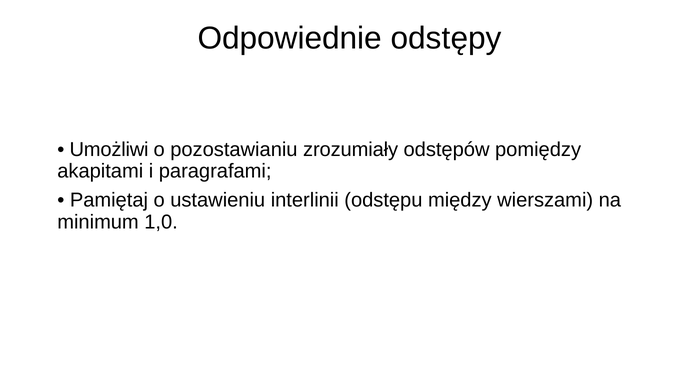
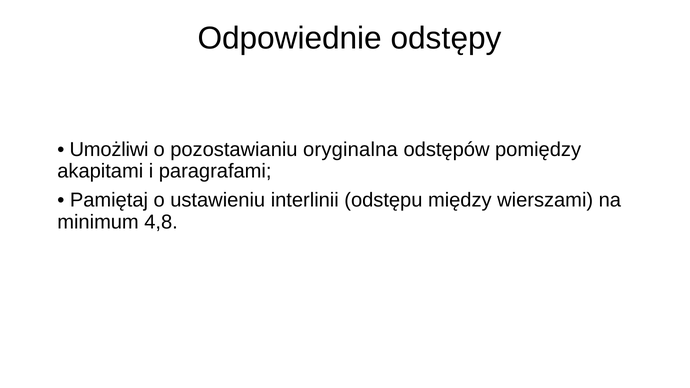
zrozumiały: zrozumiały -> oryginalna
1,0: 1,0 -> 4,8
